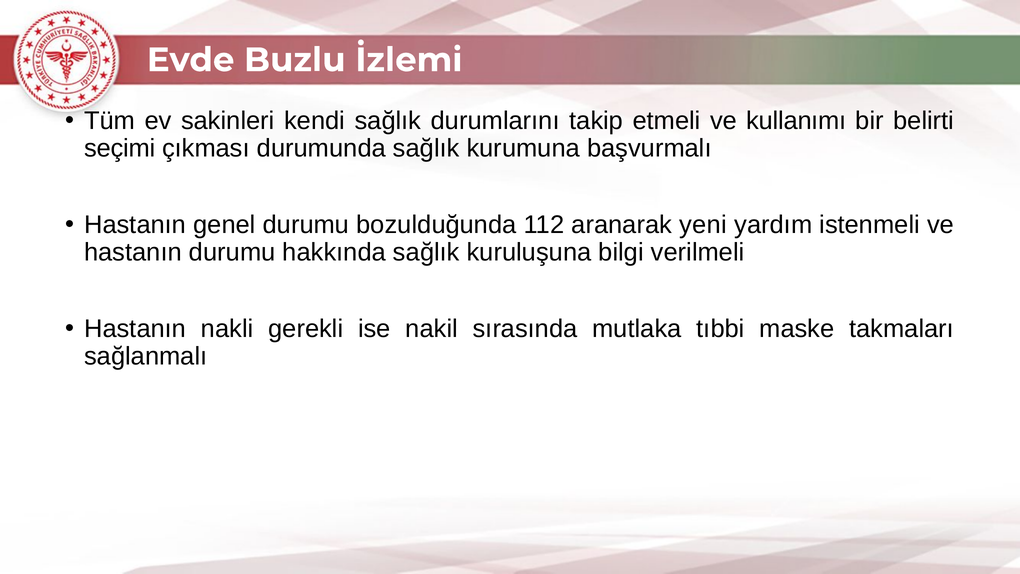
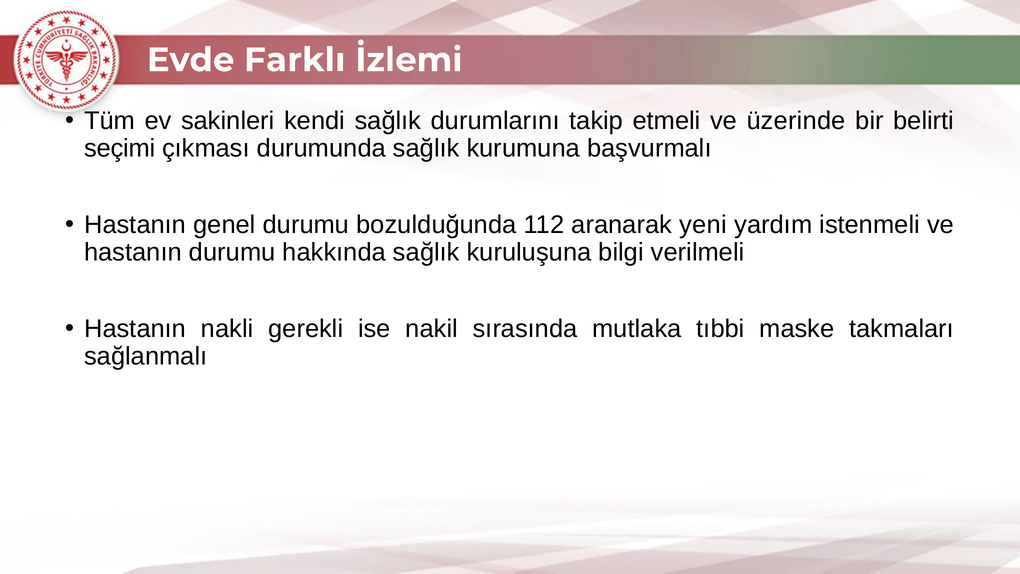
Buzlu: Buzlu -> Farklı
kullanımı: kullanımı -> üzerinde
